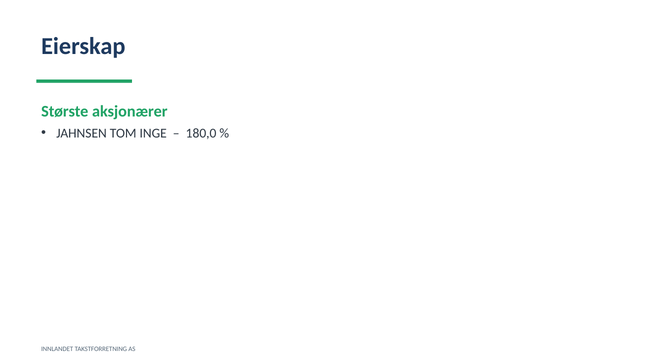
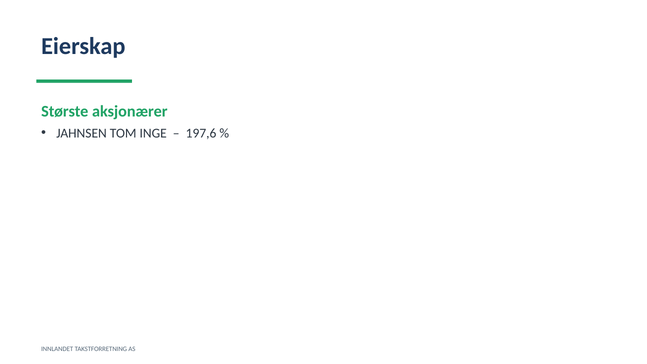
180,0: 180,0 -> 197,6
